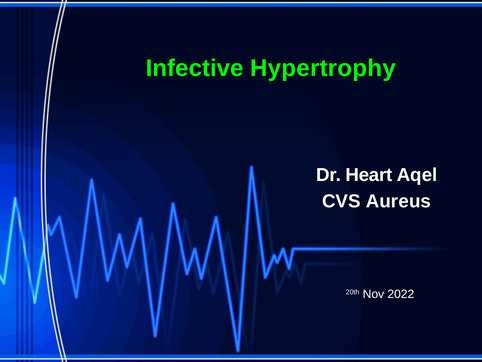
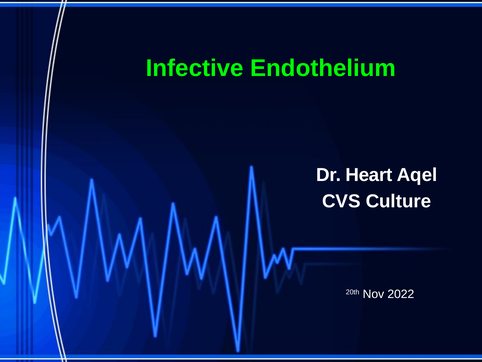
Hypertrophy: Hypertrophy -> Endothelium
Aureus: Aureus -> Culture
